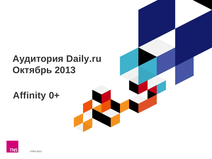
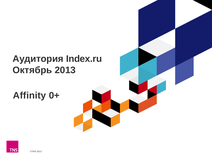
Daily.ru: Daily.ru -> Index.ru
